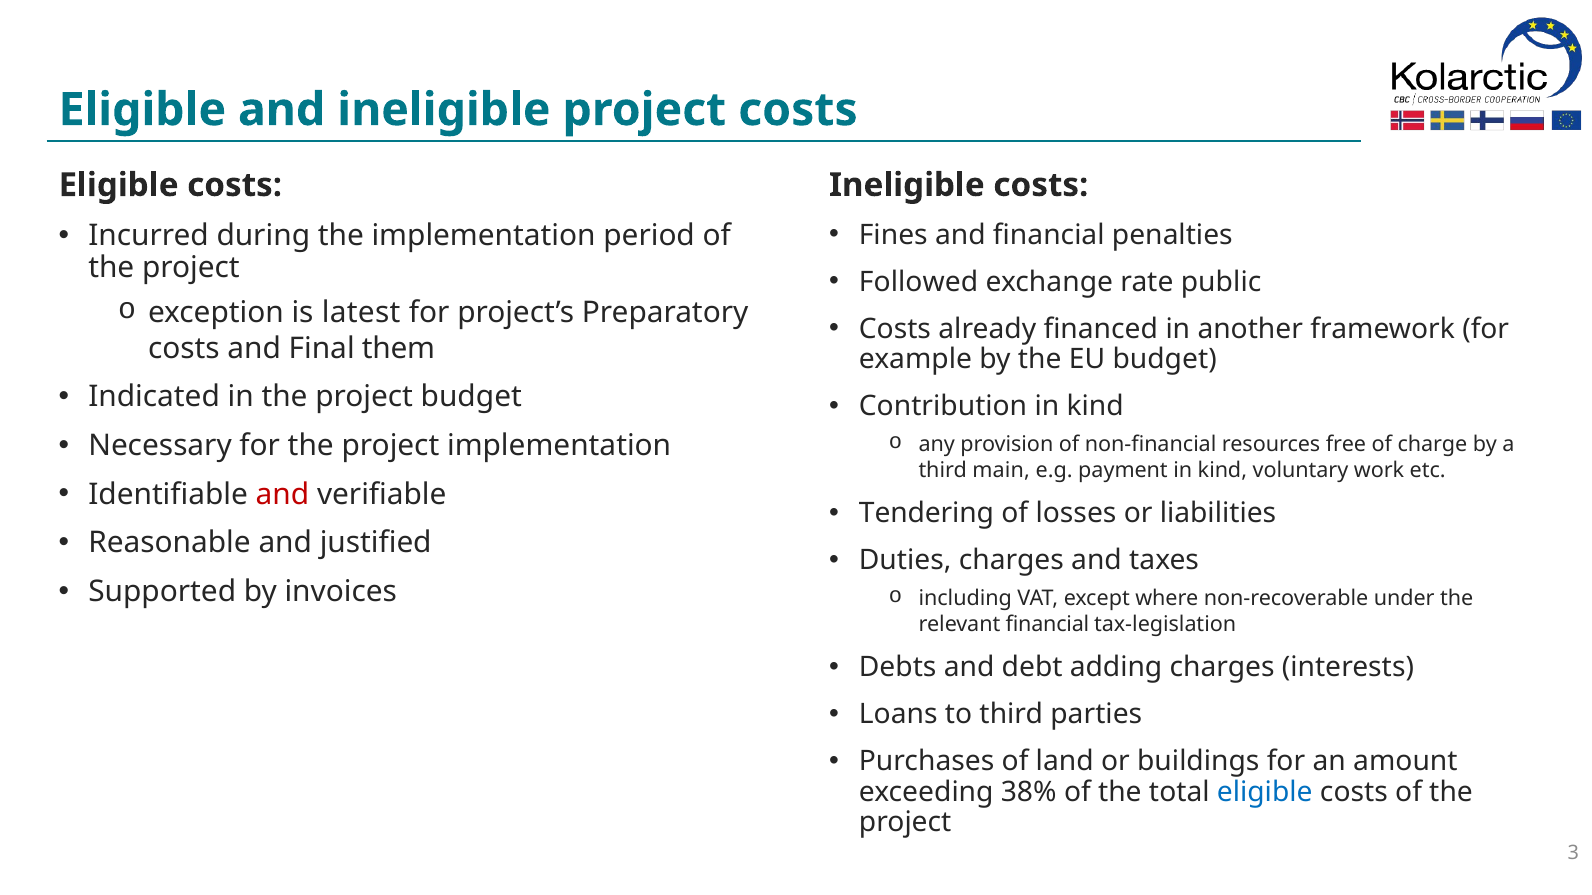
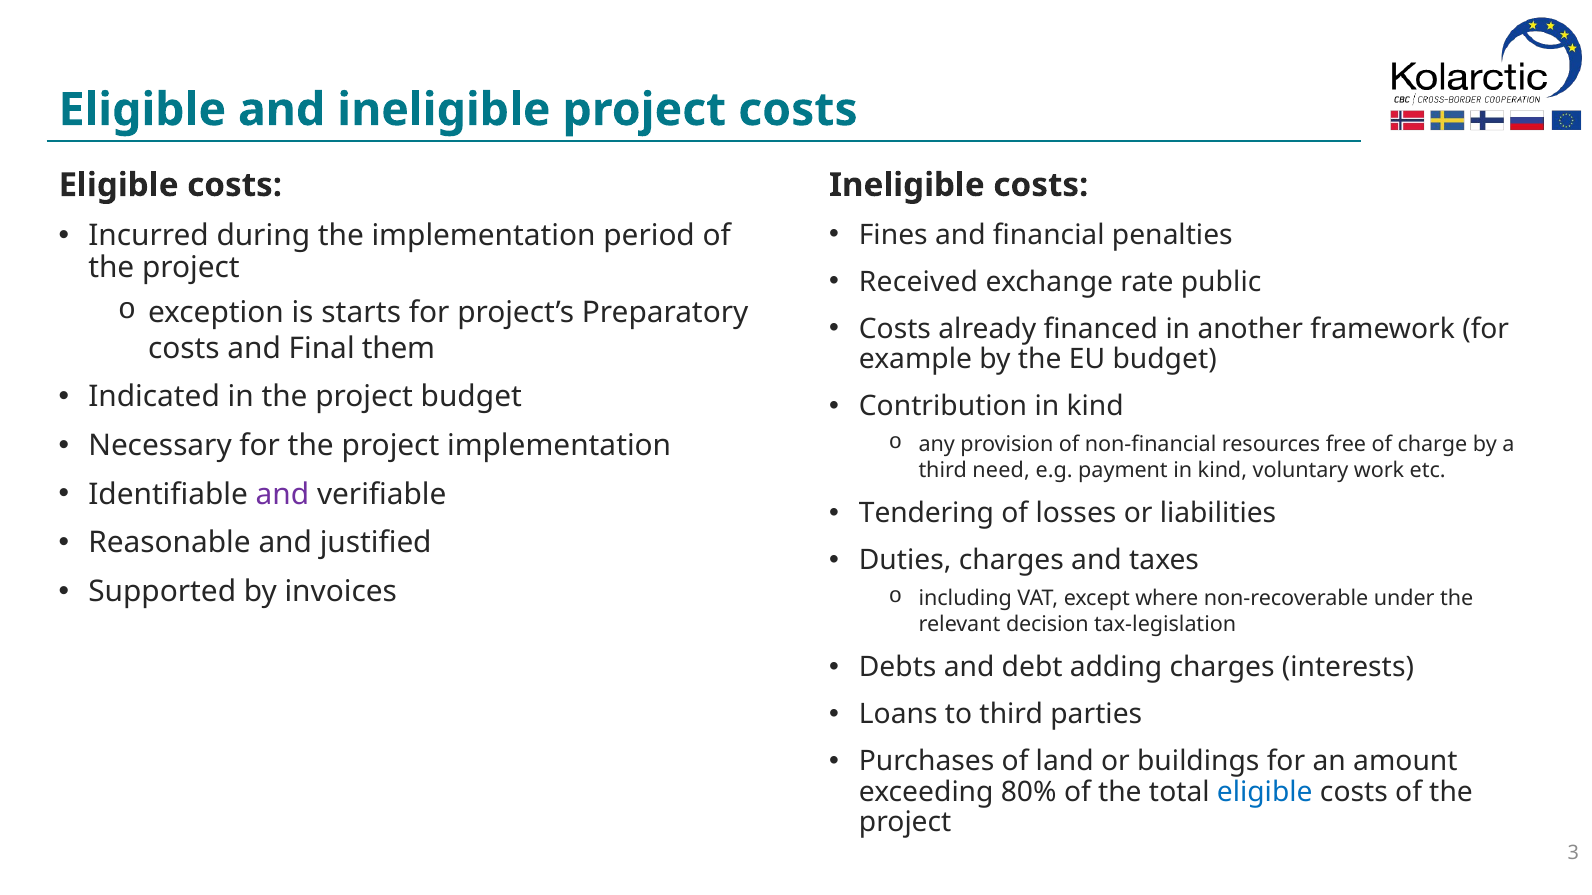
Followed: Followed -> Received
latest: latest -> starts
main: main -> need
and at (282, 494) colour: red -> purple
relevant financial: financial -> decision
38%: 38% -> 80%
